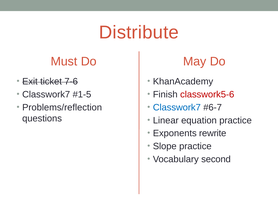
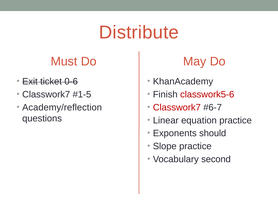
7-6: 7-6 -> 0-6
Problems/reflection: Problems/reflection -> Academy/reflection
Classwork7 at (177, 108) colour: blue -> red
rewrite: rewrite -> should
